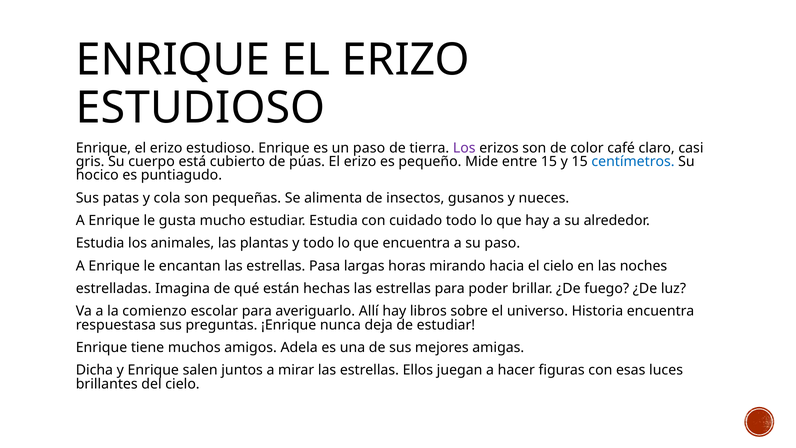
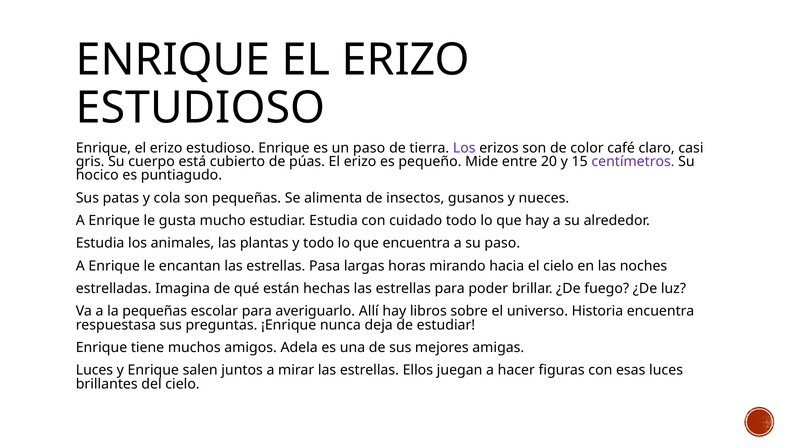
entre 15: 15 -> 20
centímetros colour: blue -> purple
la comienzo: comienzo -> pequeñas
Dicha at (94, 370): Dicha -> Luces
